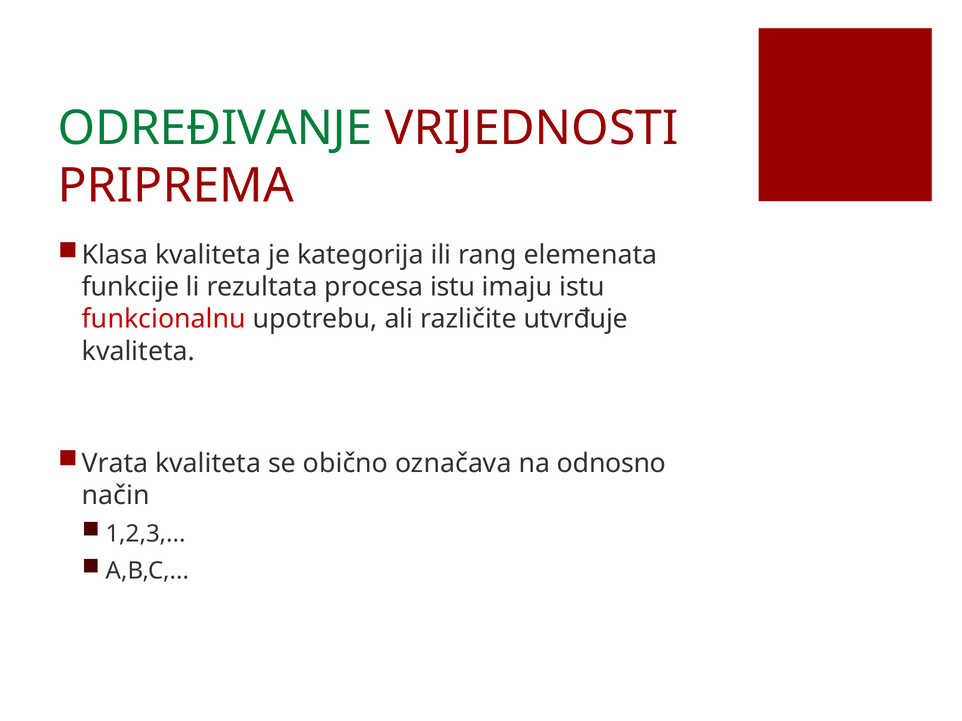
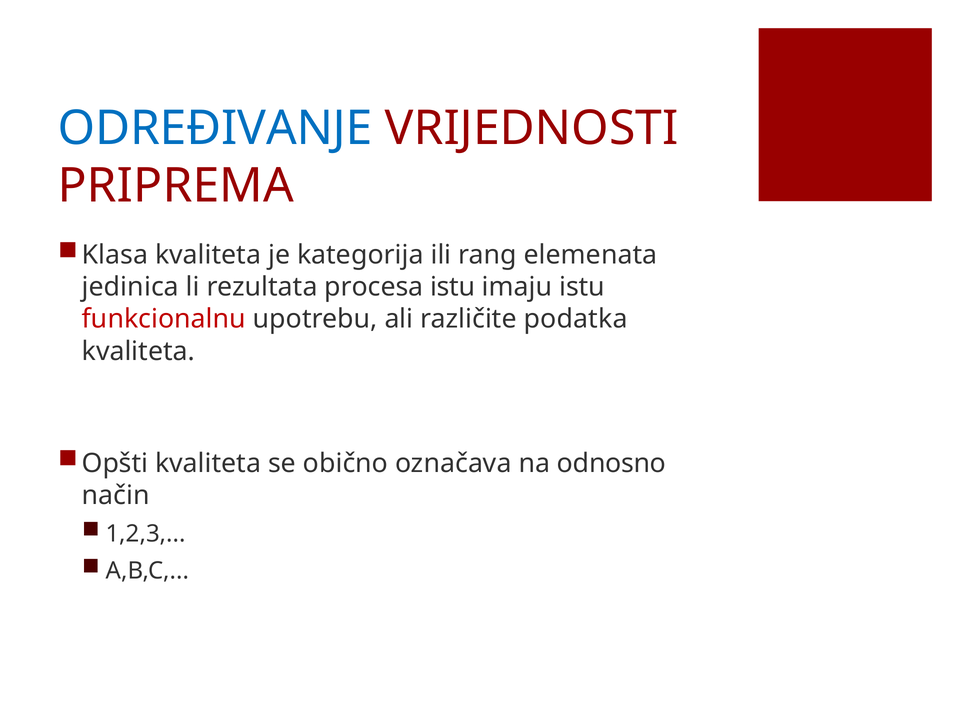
ODREĐIVANJE colour: green -> blue
funkcije: funkcije -> jedinica
utvrđuje: utvrđuje -> podatka
Vrata: Vrata -> Opšti
